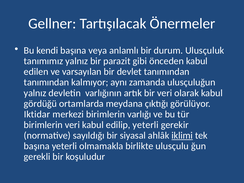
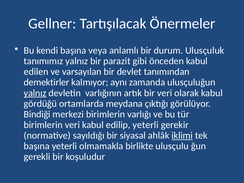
tanımından at (46, 82): tanımından -> demektirler
yalnız at (35, 93) underline: none -> present
Iktidar: Iktidar -> Bindiği
